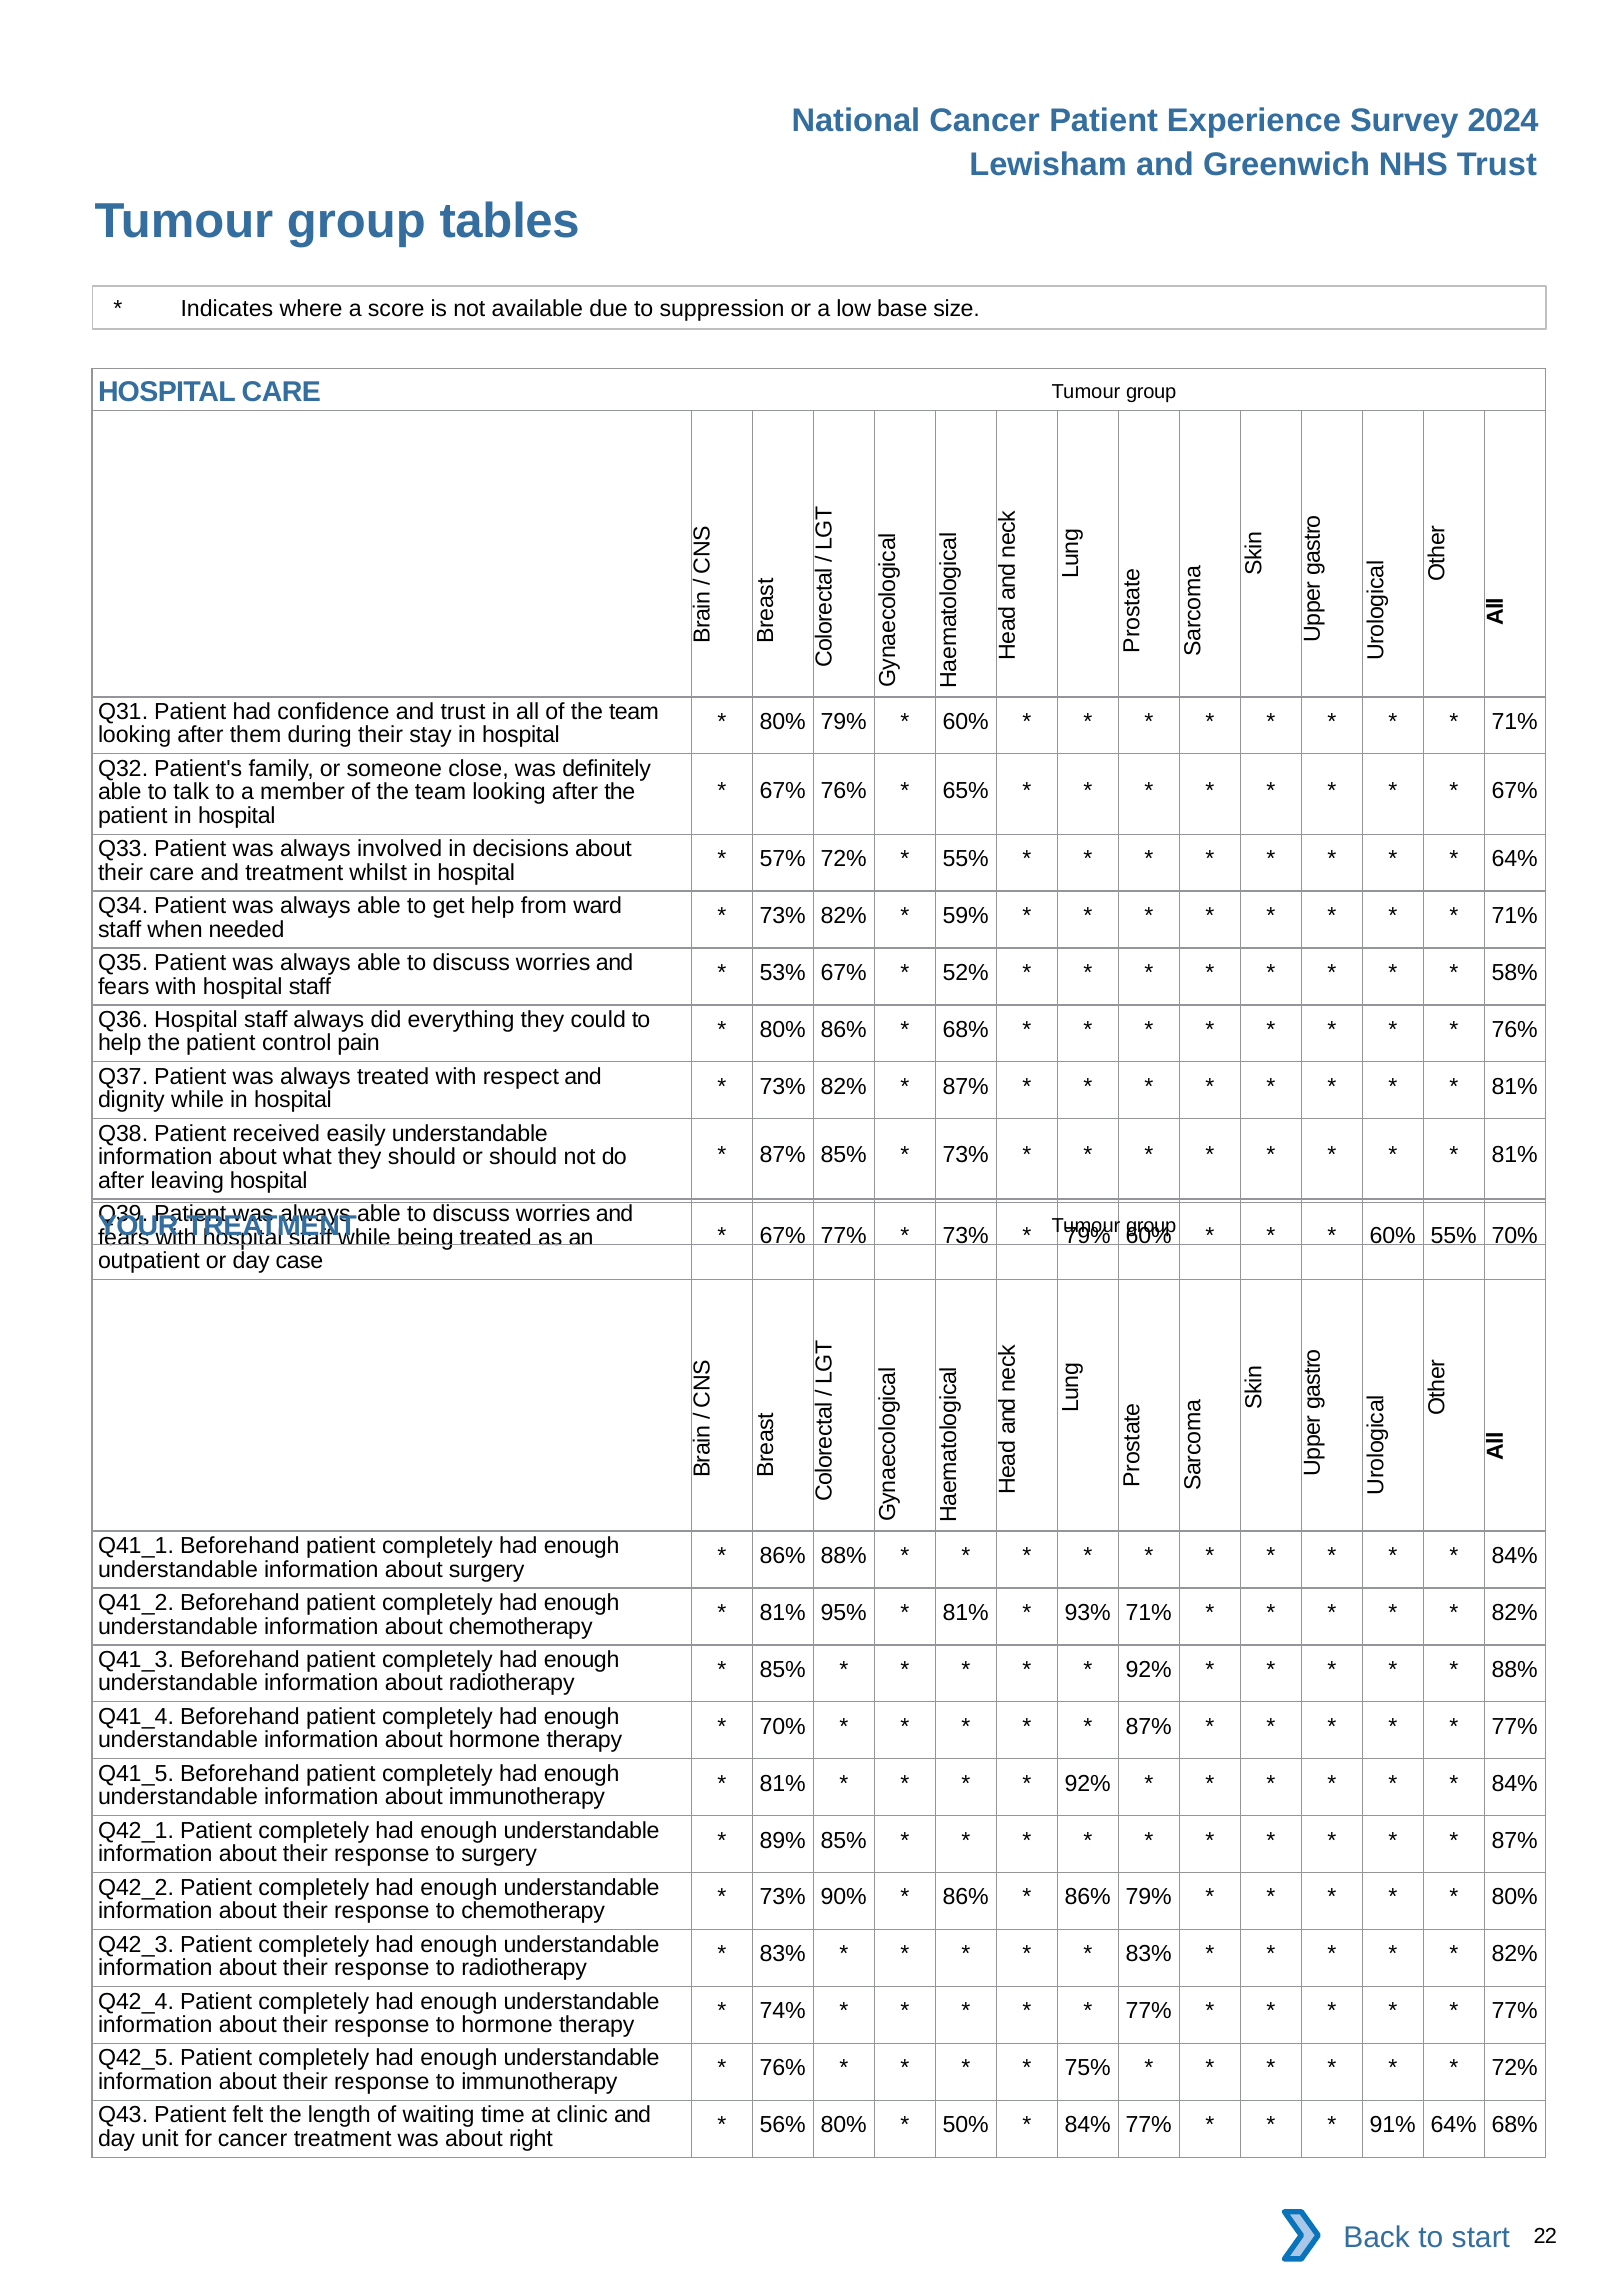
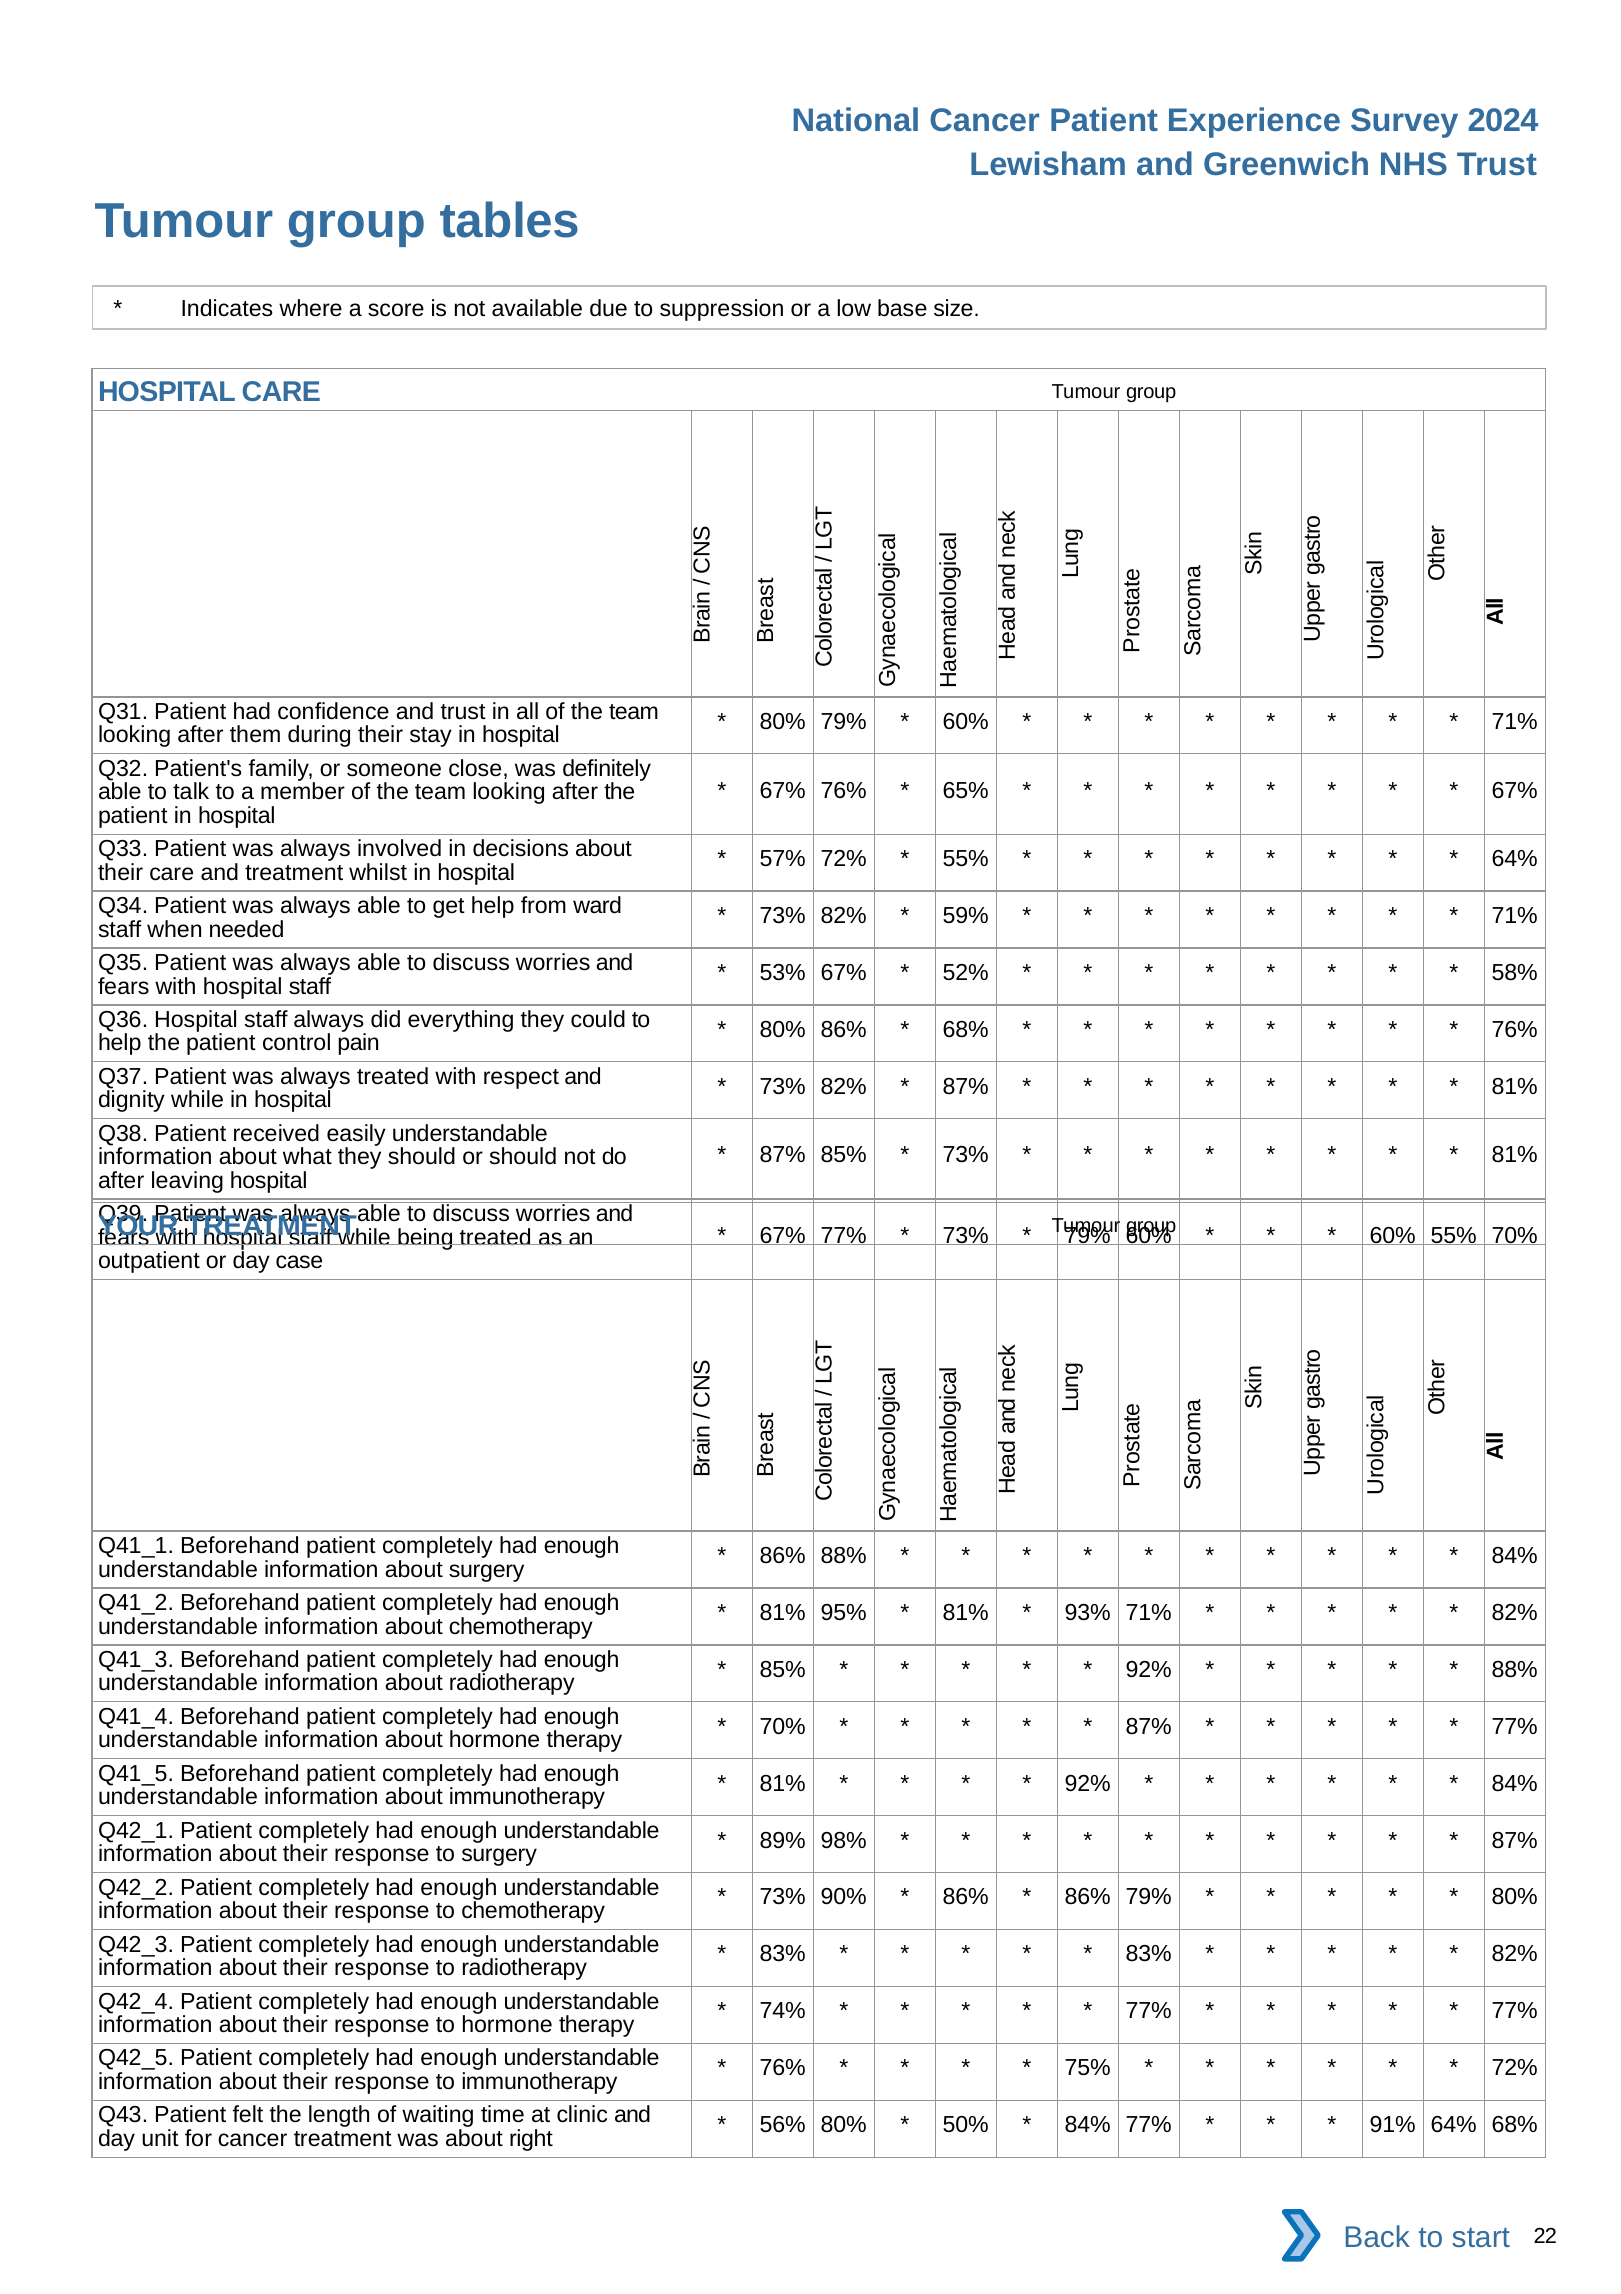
89% 85%: 85% -> 98%
